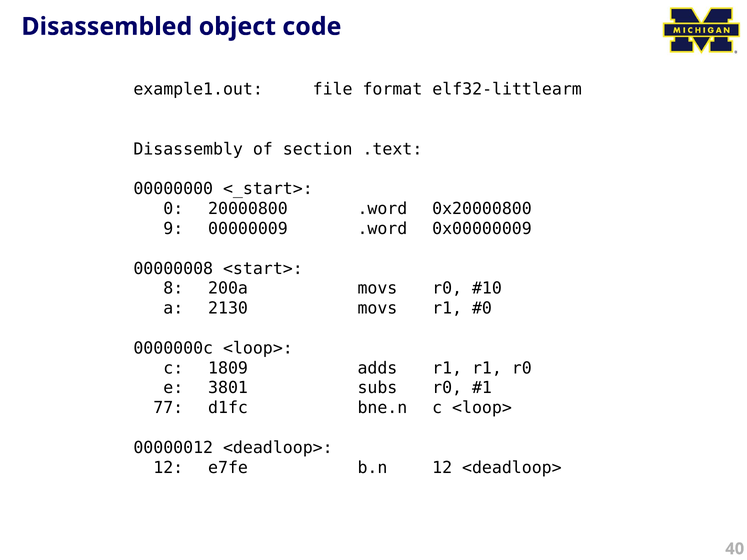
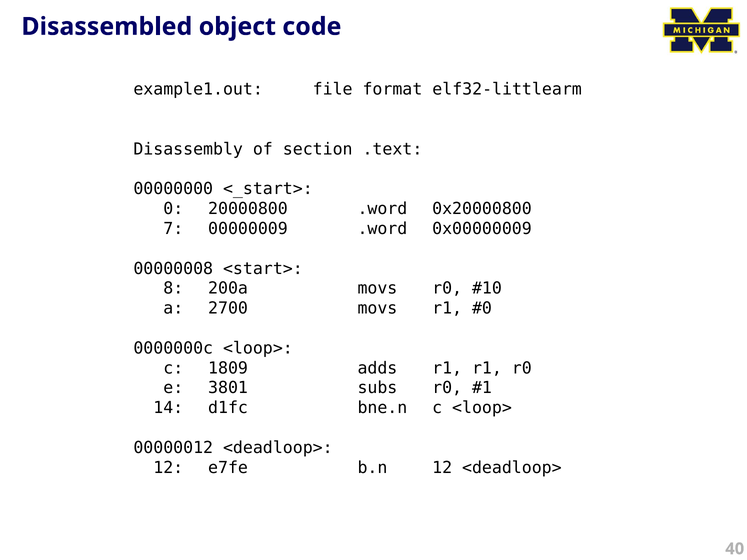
9: 9 -> 7
2130: 2130 -> 2700
77: 77 -> 14
